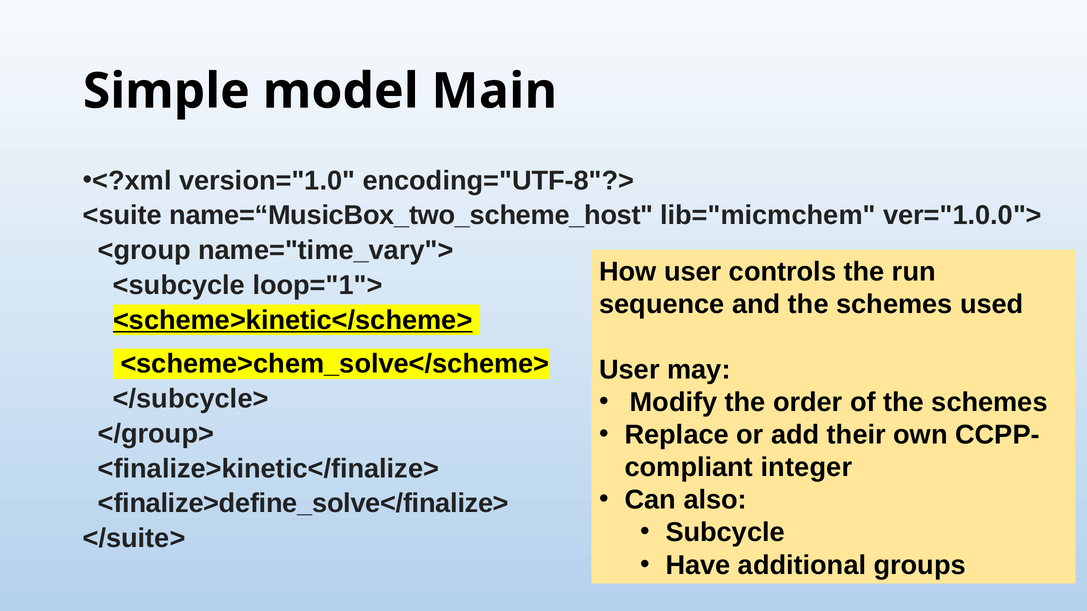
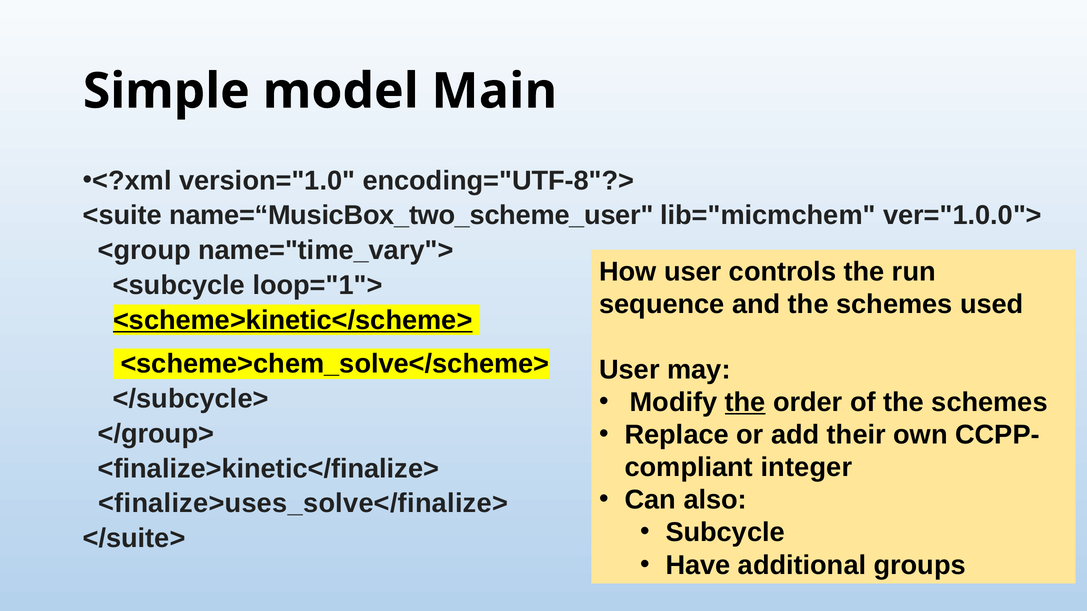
name=“MusicBox_two_scheme_host: name=“MusicBox_two_scheme_host -> name=“MusicBox_two_scheme_user
the at (745, 402) underline: none -> present
<finalize>define_solve</finalize>: <finalize>define_solve</finalize> -> <finalize>uses_solve</finalize>
